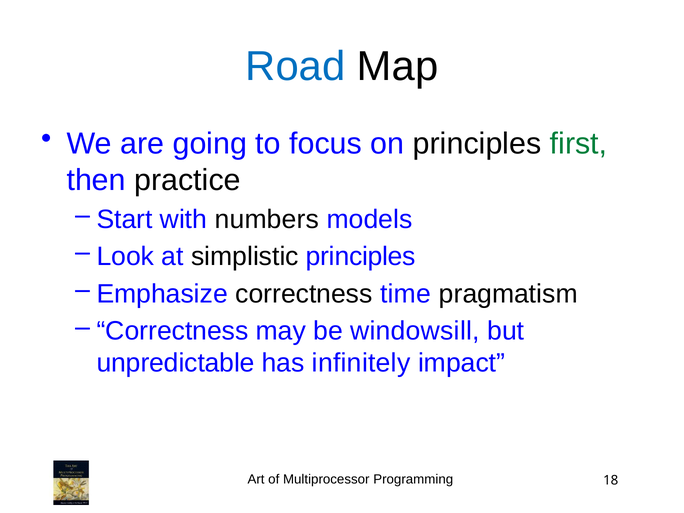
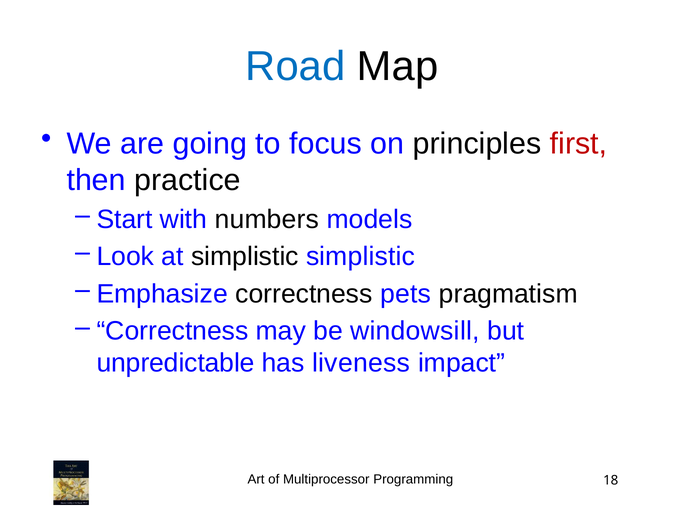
first colour: green -> red
simplistic principles: principles -> simplistic
time: time -> pets
infinitely: infinitely -> liveness
